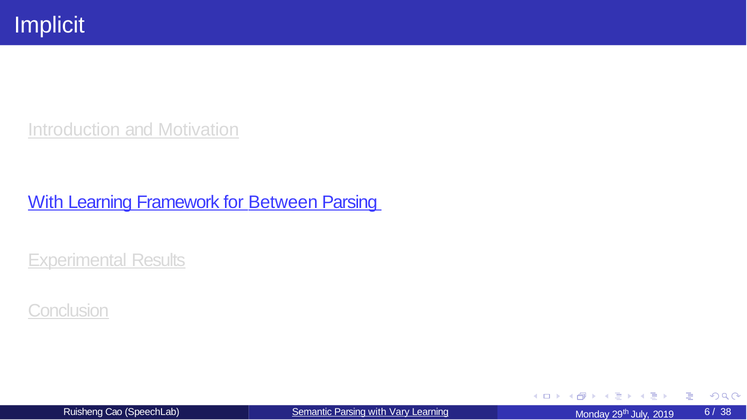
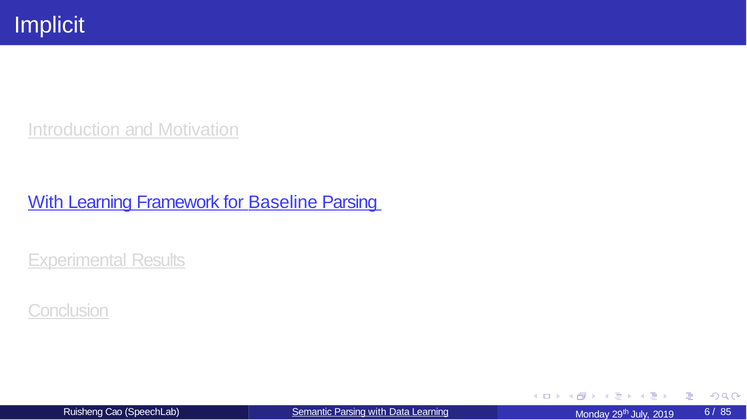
Between: Between -> Baseline
Vary: Vary -> Data
38: 38 -> 85
